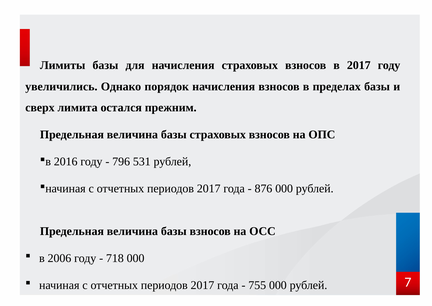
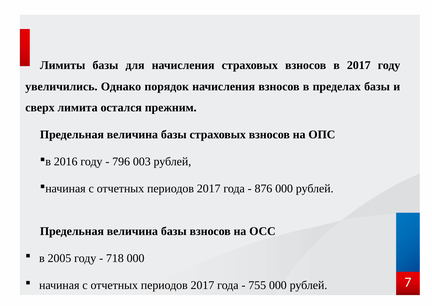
531: 531 -> 003
2006: 2006 -> 2005
